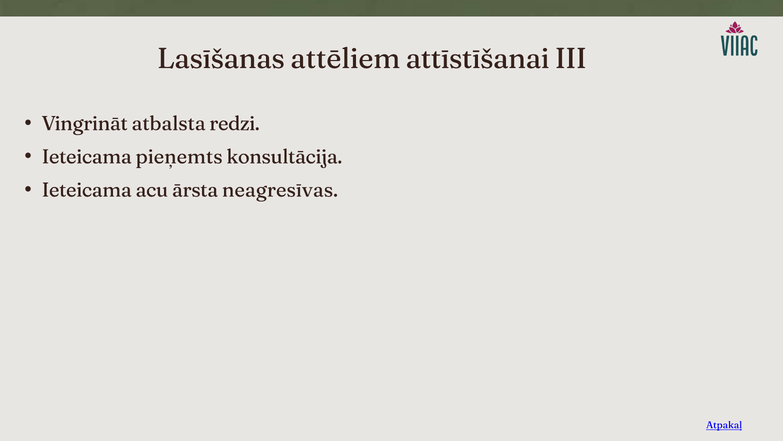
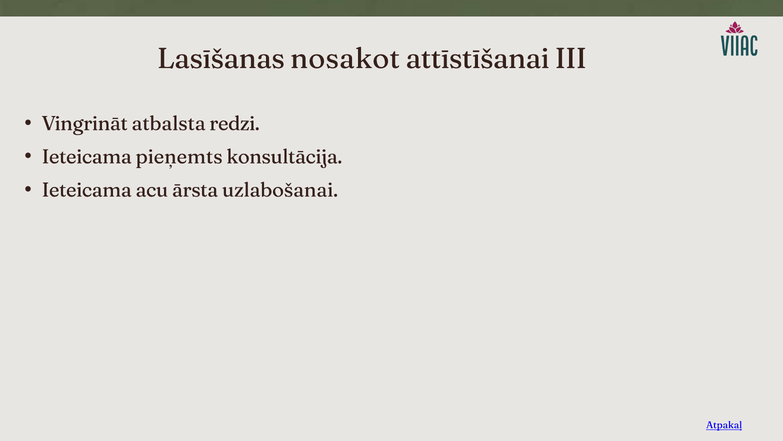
attēliem: attēliem -> nosakot
neagresīvas: neagresīvas -> uzlabošanai
